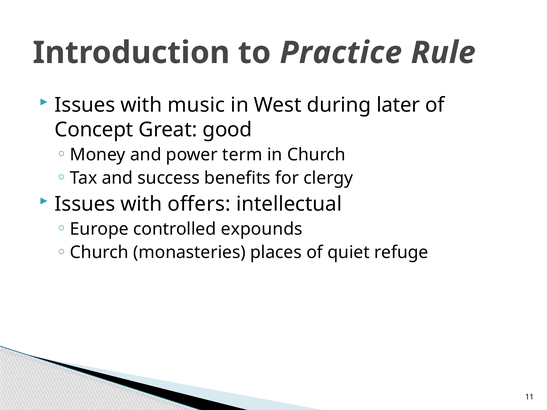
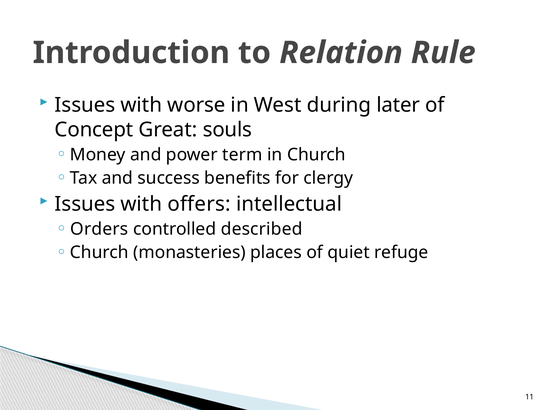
Practice: Practice -> Relation
music: music -> worse
good: good -> souls
Europe: Europe -> Orders
expounds: expounds -> described
